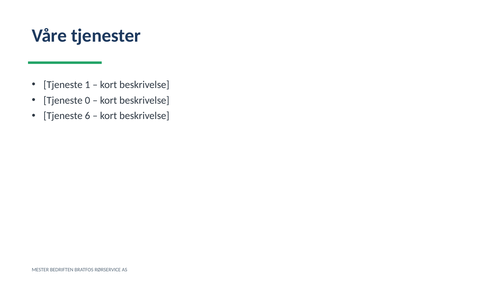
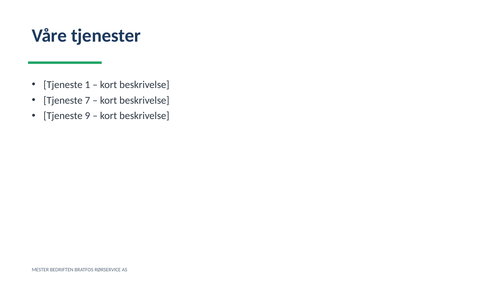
0: 0 -> 7
6: 6 -> 9
